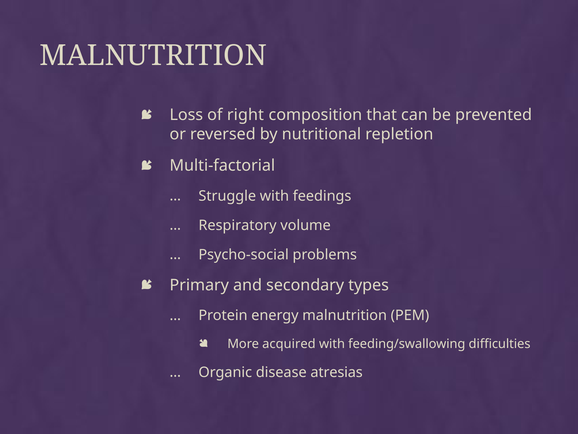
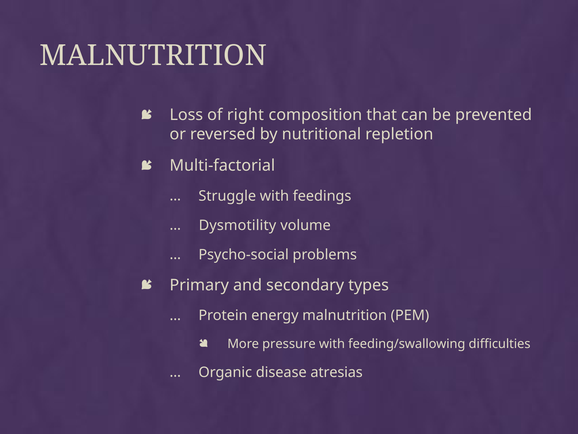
Respiratory: Respiratory -> Dysmotility
acquired: acquired -> pressure
